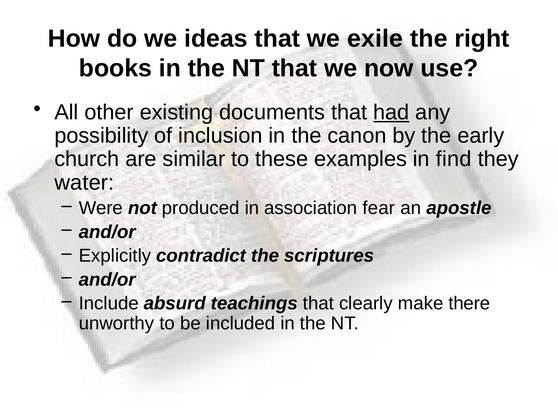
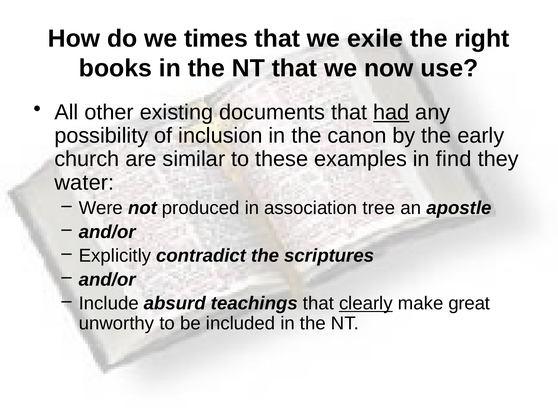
ideas: ideas -> times
fear: fear -> tree
clearly underline: none -> present
there: there -> great
